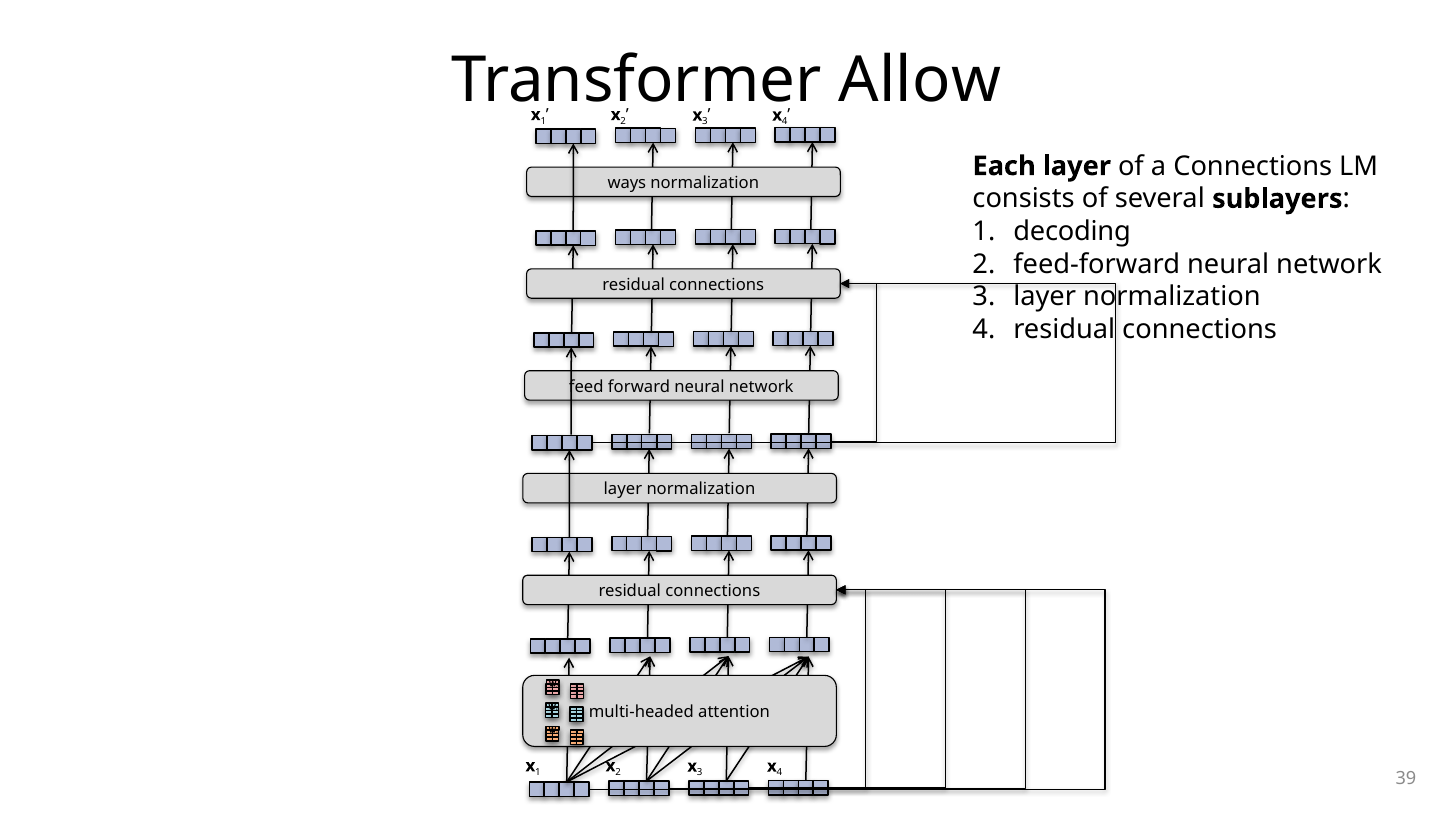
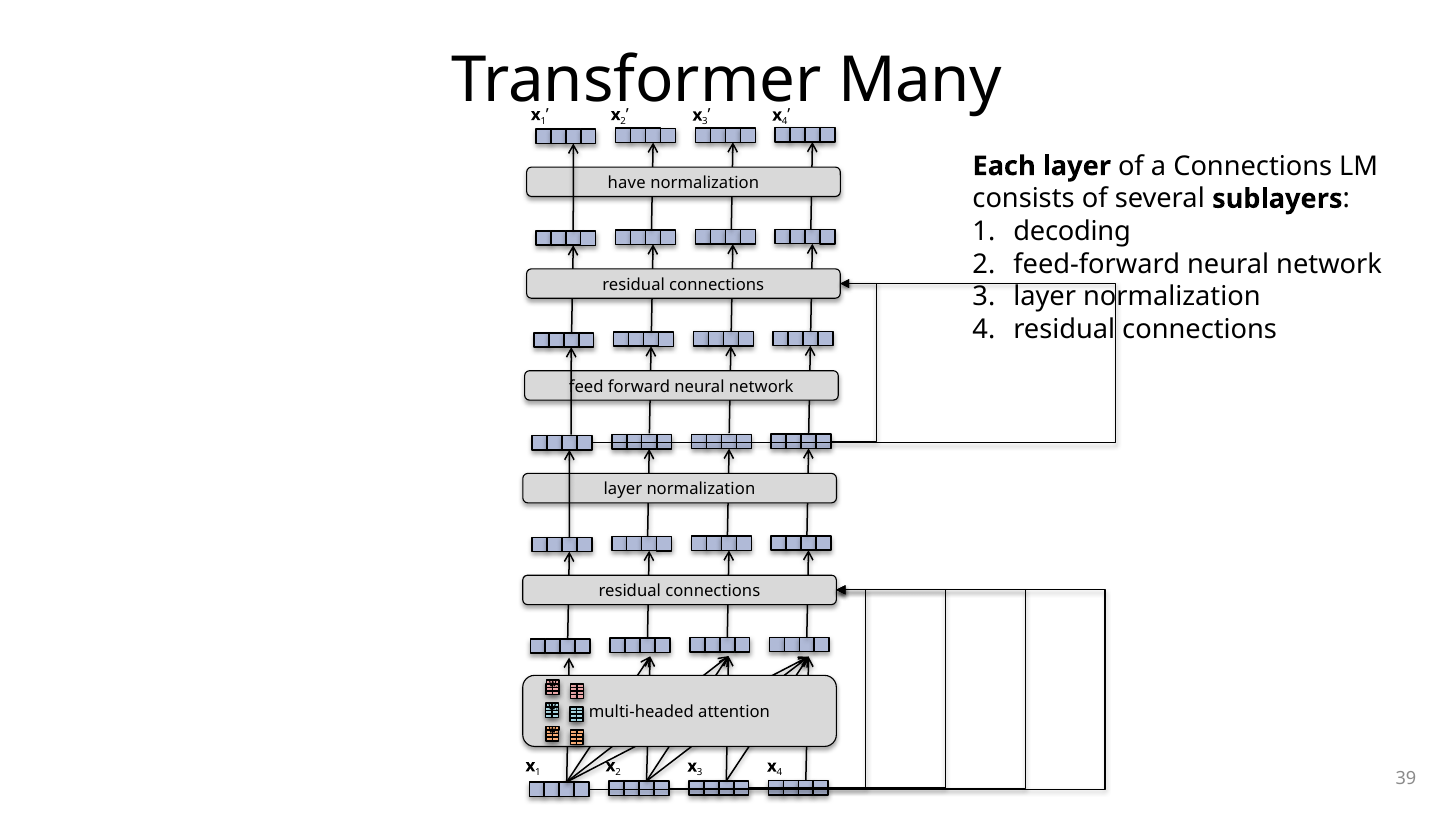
Allow: Allow -> Many
ways: ways -> have
